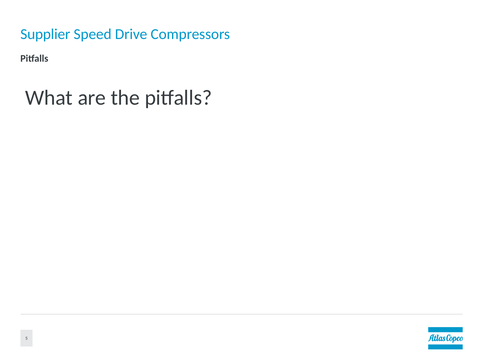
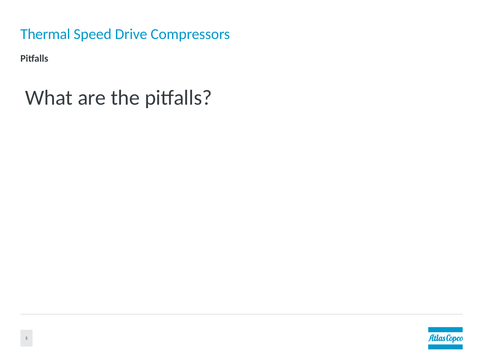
Supplier: Supplier -> Thermal
